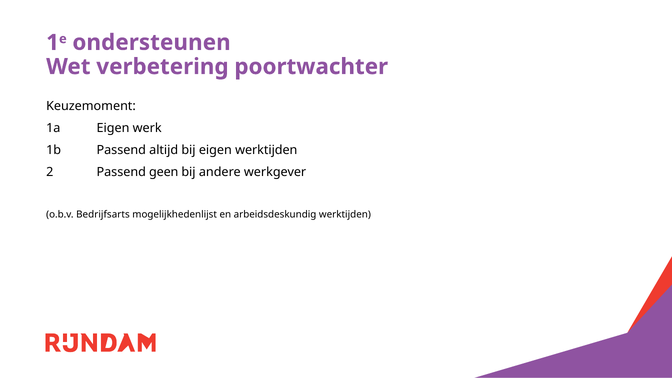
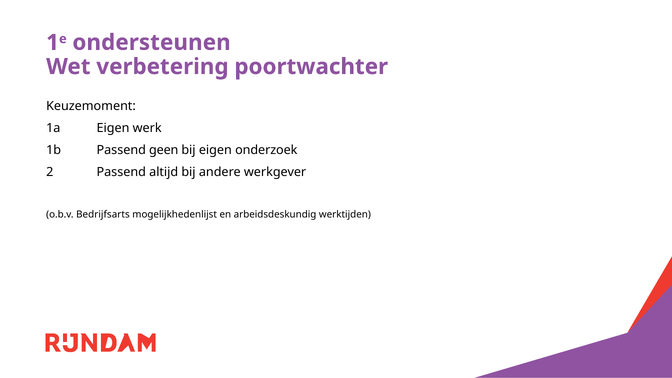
altijd: altijd -> geen
eigen werktijden: werktijden -> onderzoek
geen: geen -> altijd
